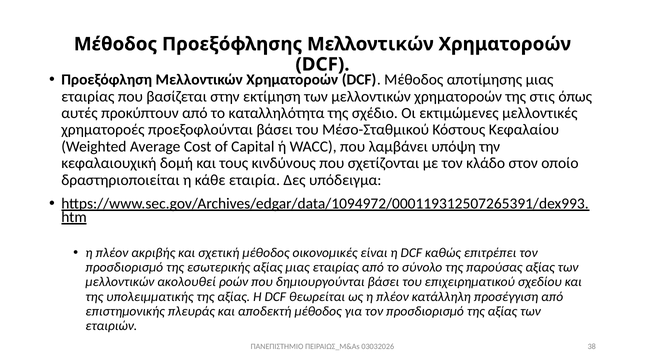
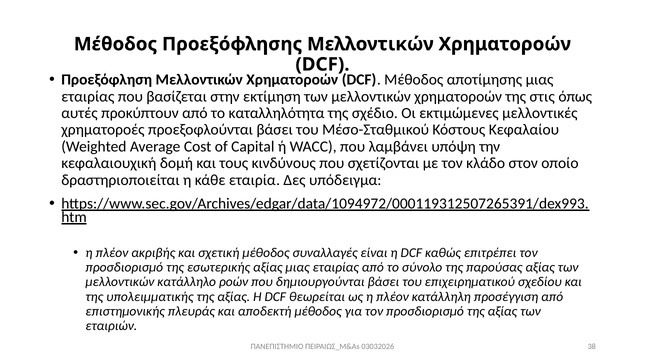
οικονομικές: οικονομικές -> συναλλαγές
ακολουθεί: ακολουθεί -> κατάλληλο
